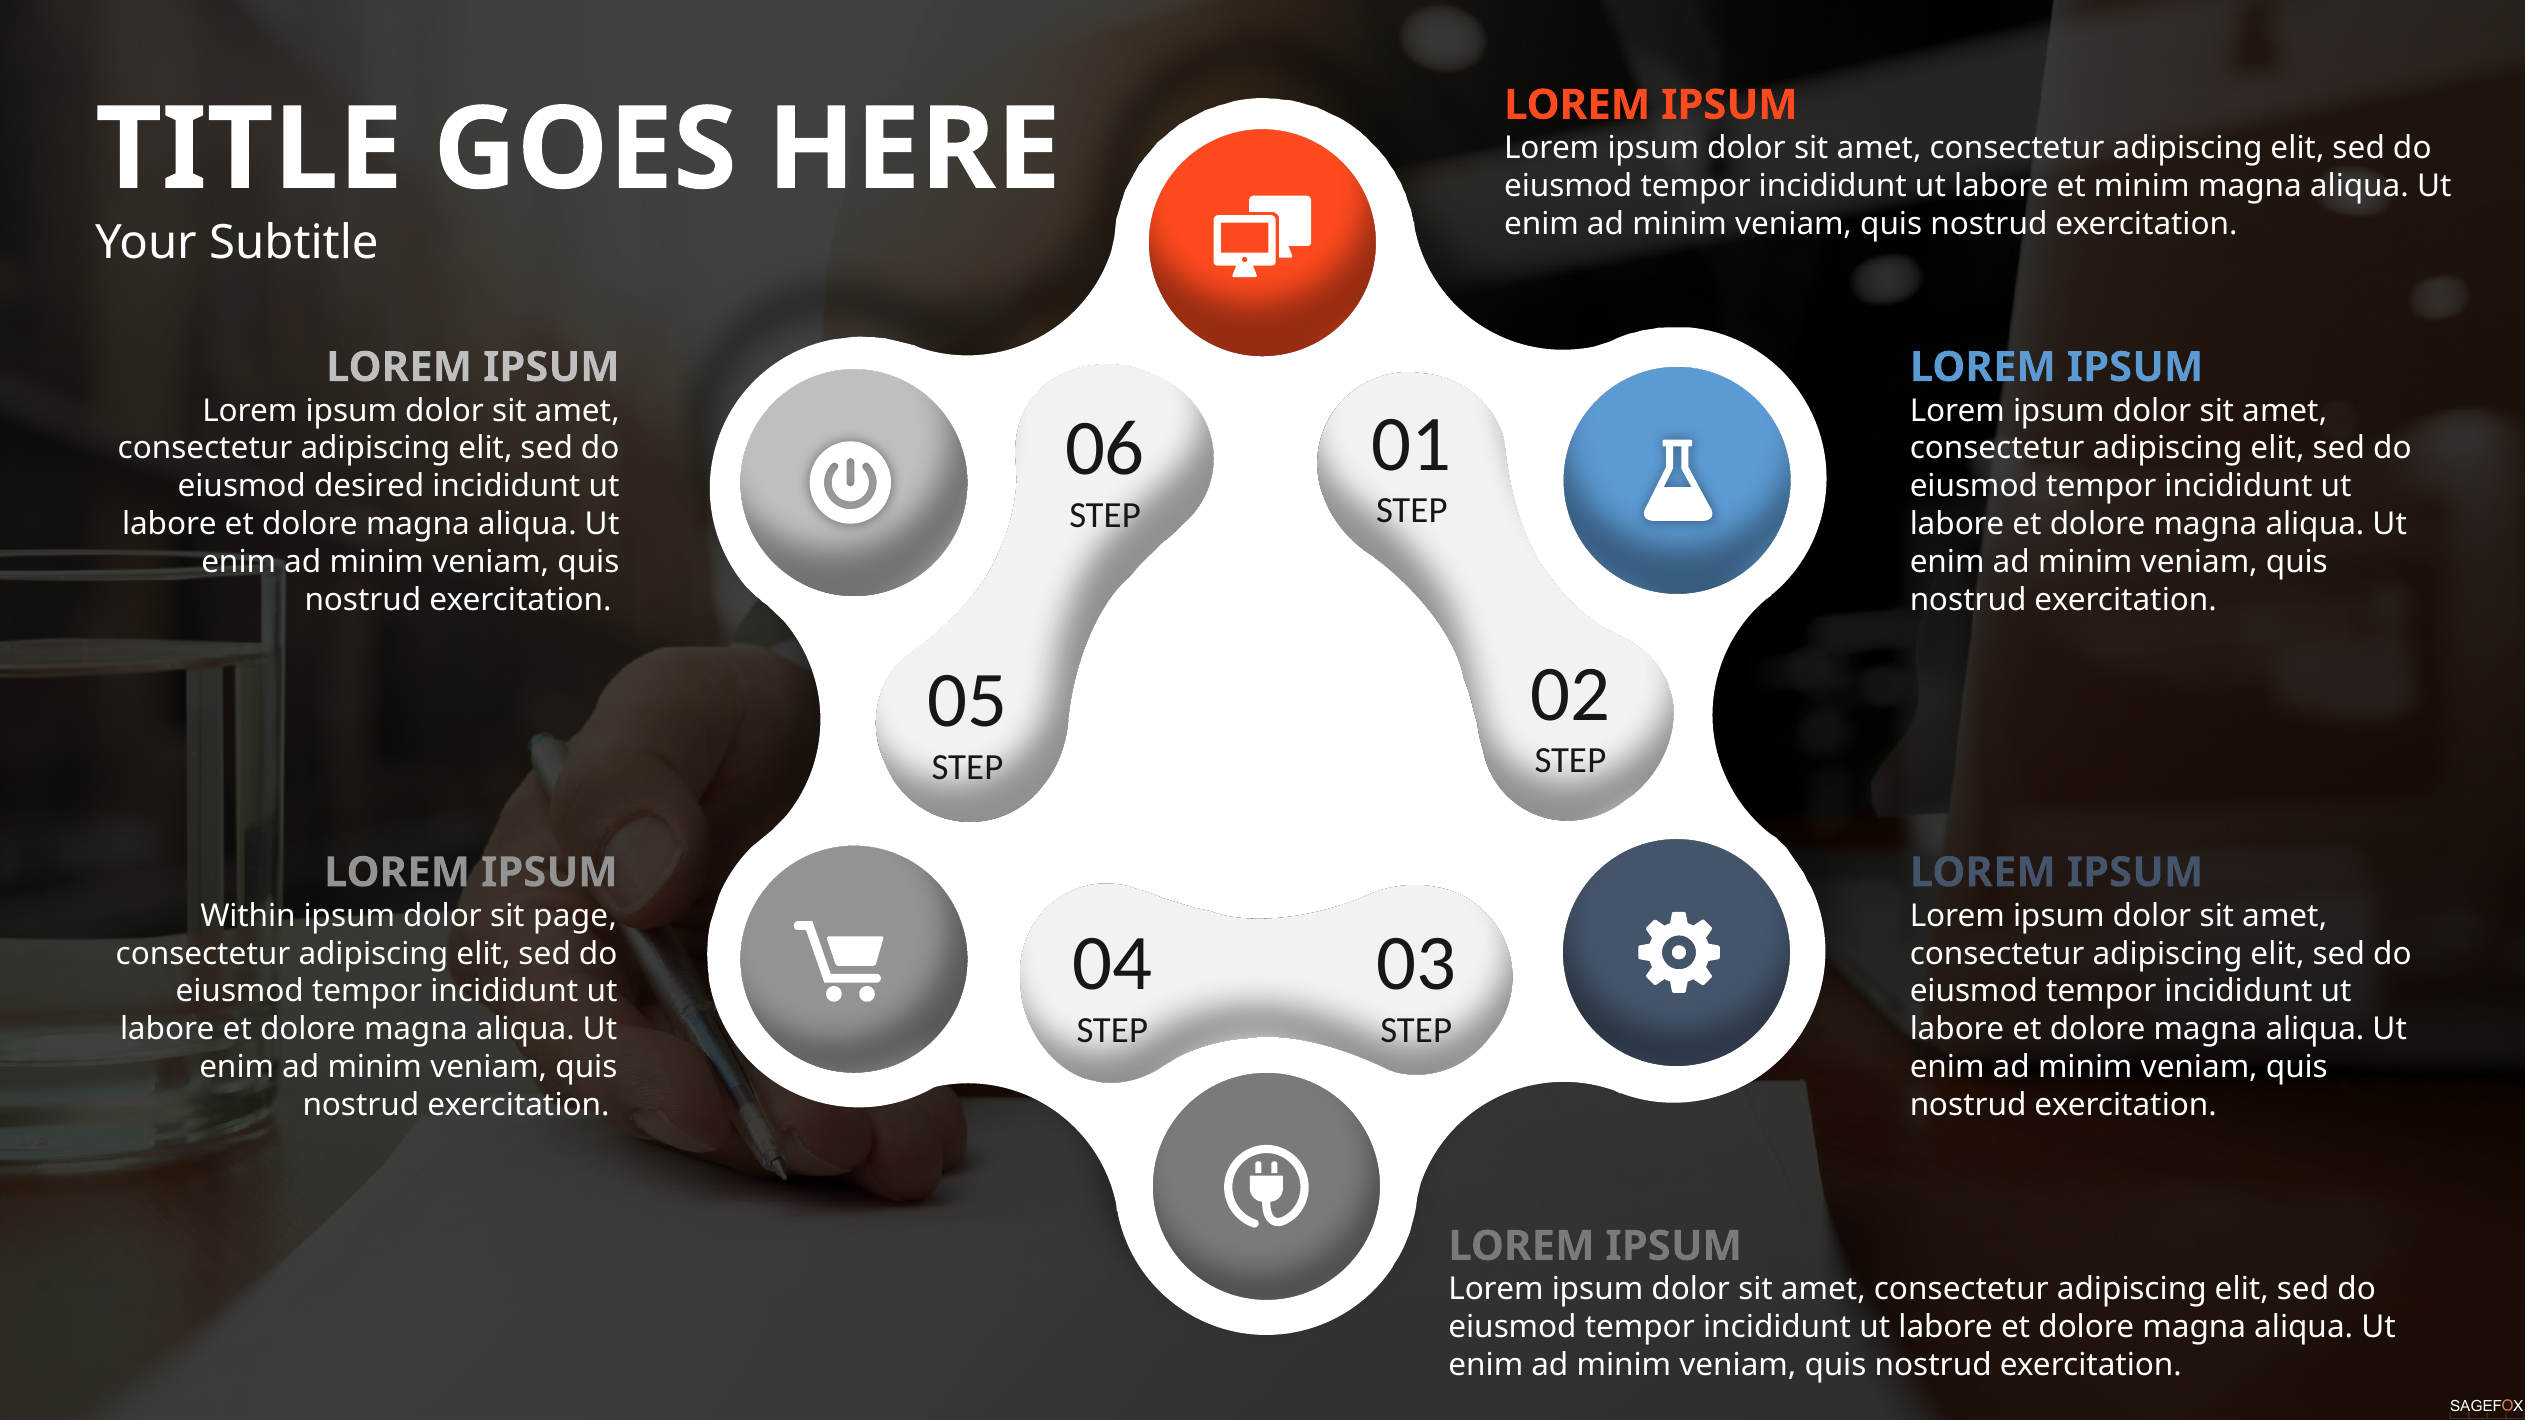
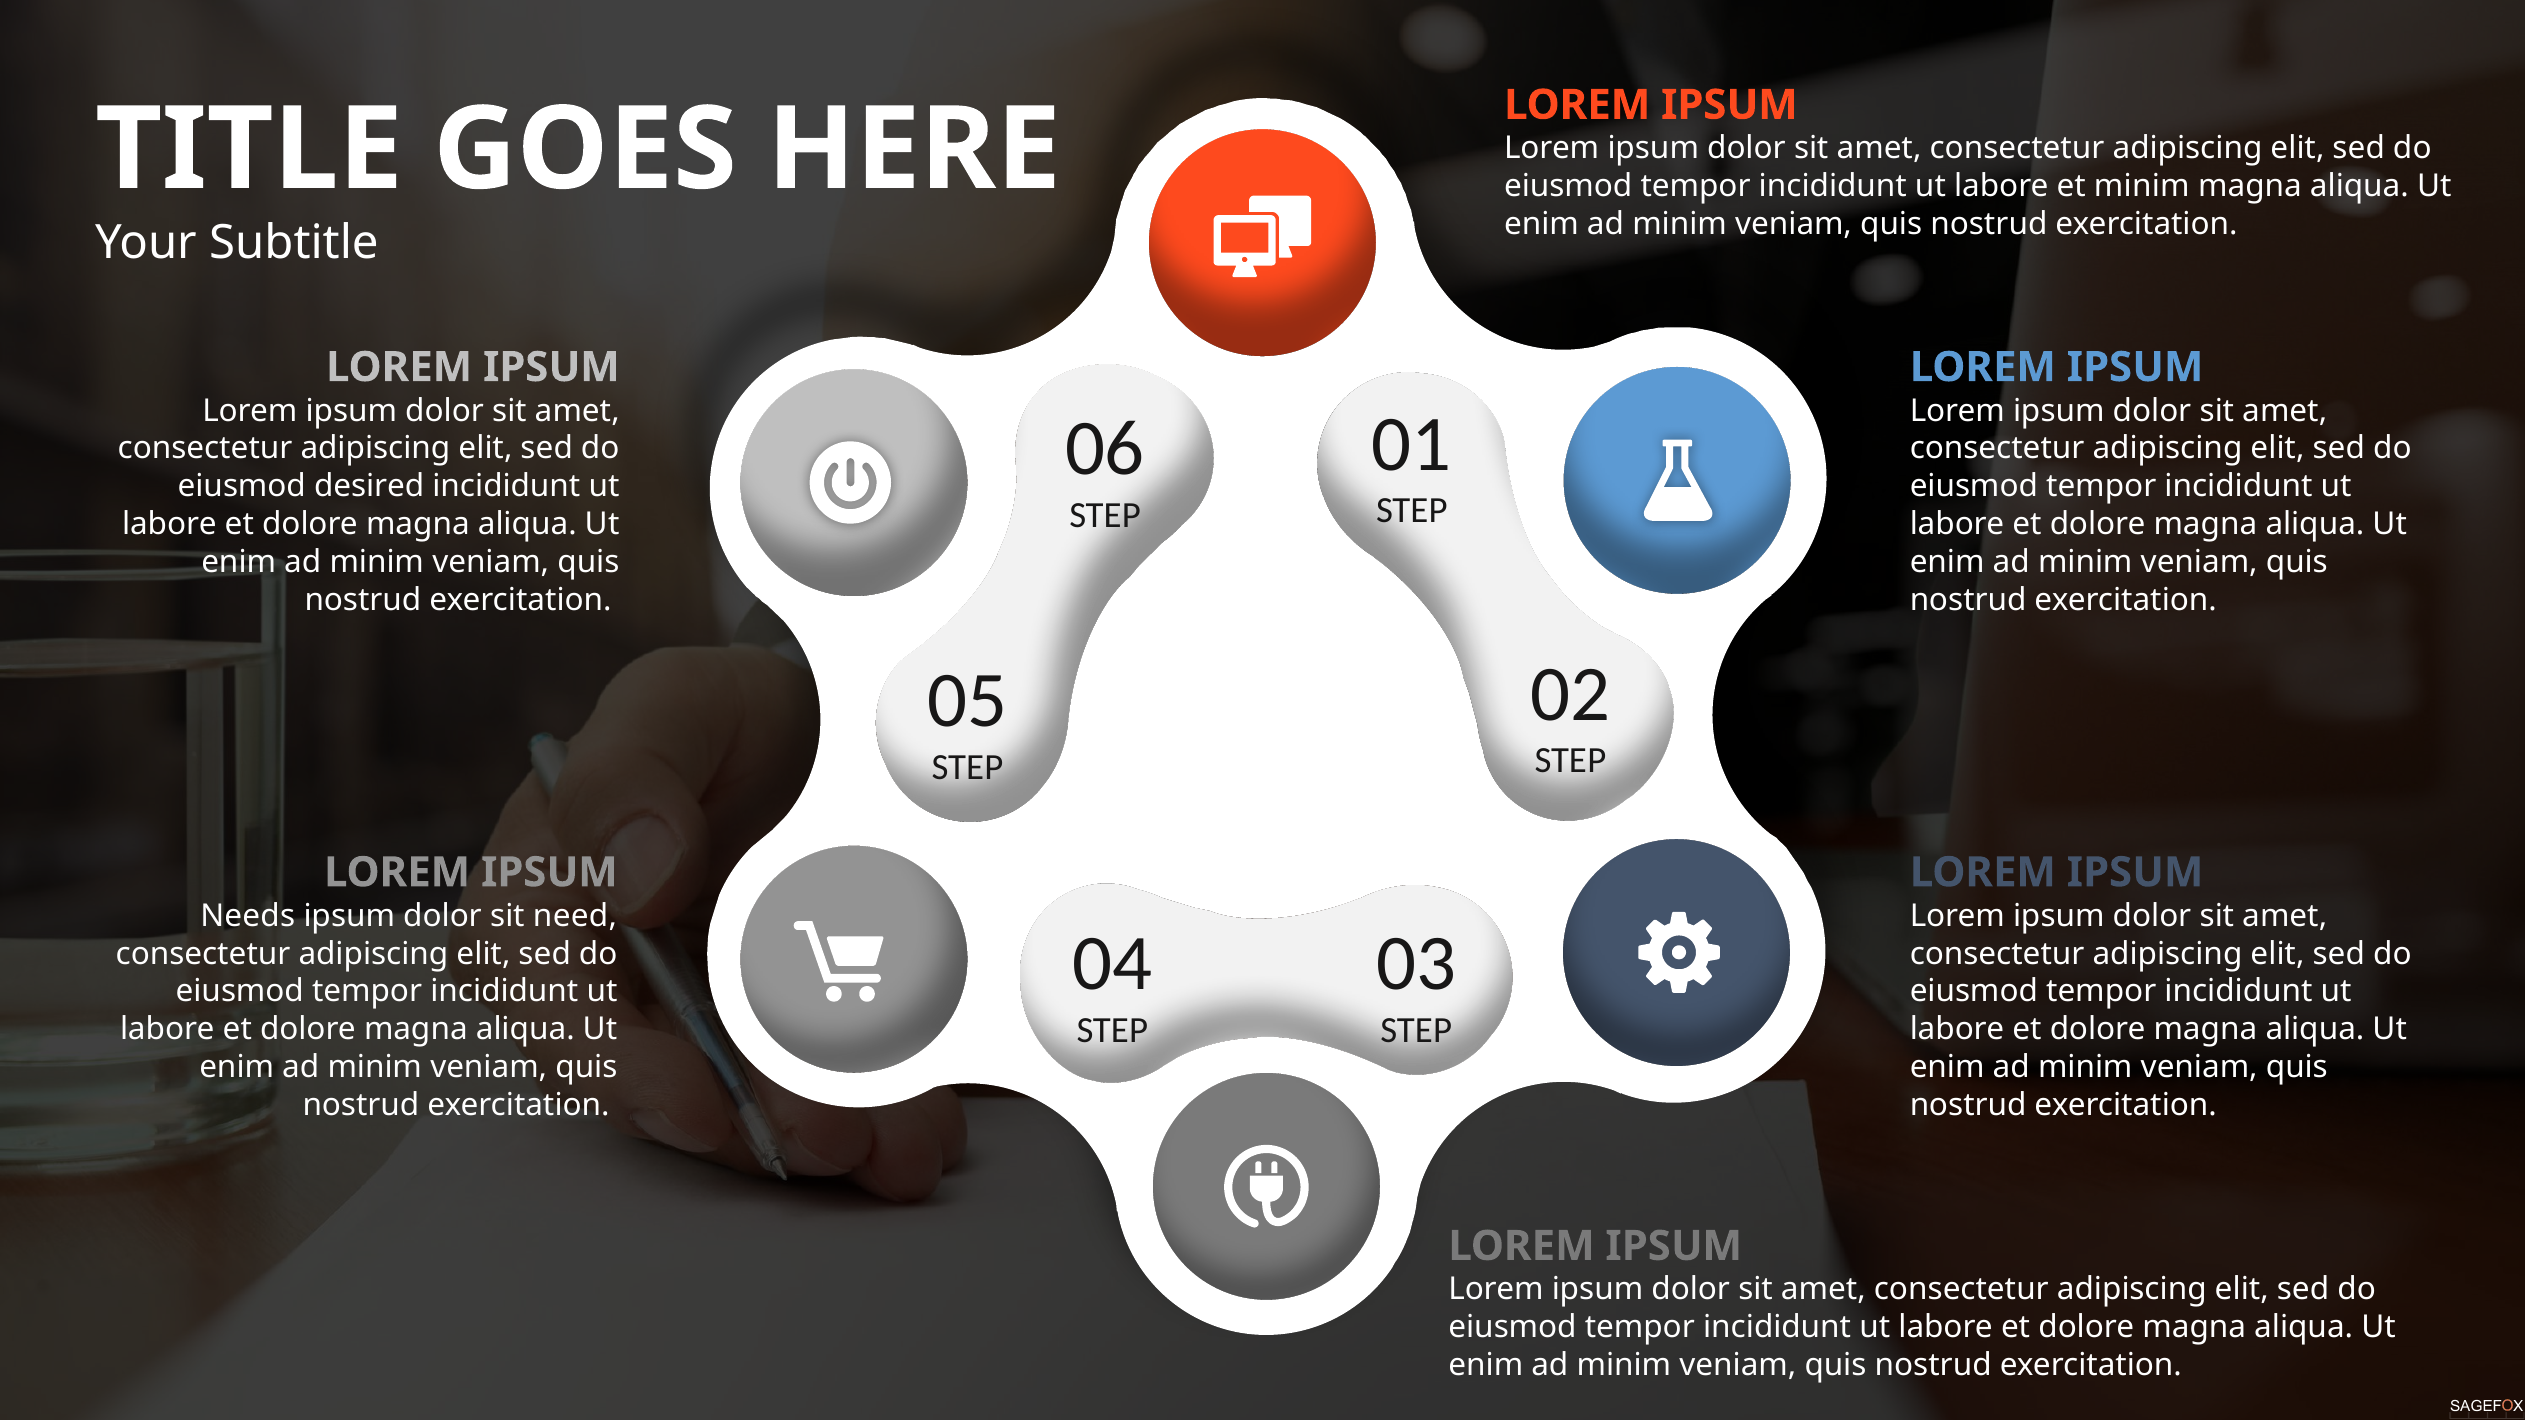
Within: Within -> Needs
page: page -> need
